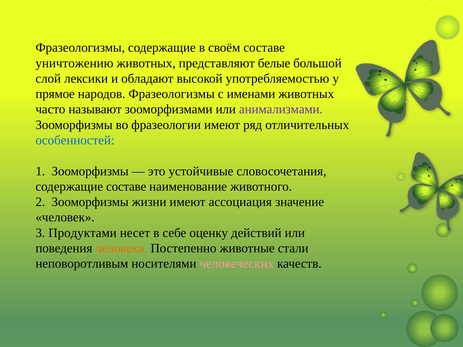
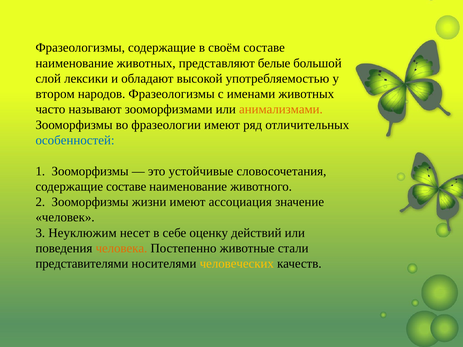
уничтожению at (74, 63): уничтожению -> наименование
прямое: прямое -> втором
анимализмами colour: purple -> orange
Продуктами: Продуктами -> Неуклюжим
неповоротливым: неповоротливым -> представителями
человеческих colour: pink -> yellow
